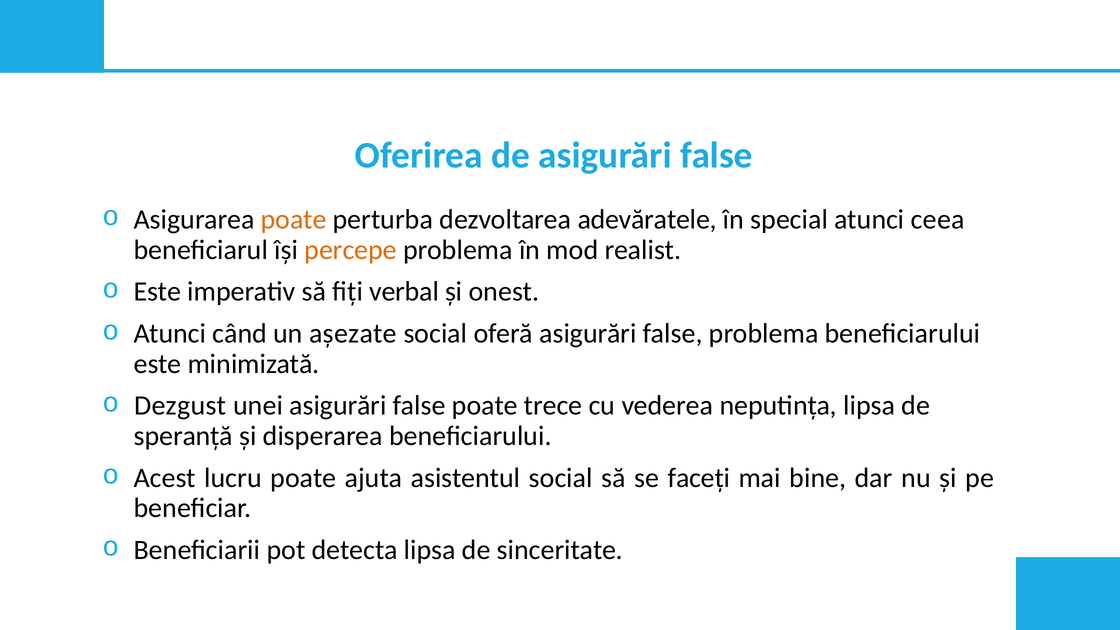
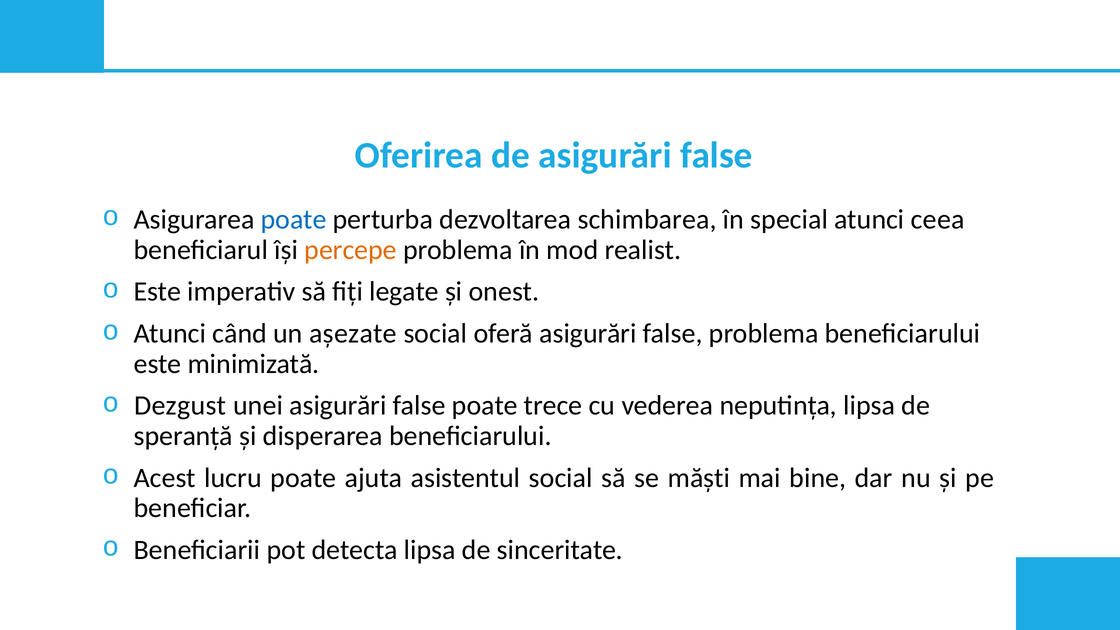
poate at (294, 220) colour: orange -> blue
adevăratele: adevăratele -> schimbarea
verbal: verbal -> legate
faceți: faceți -> măști
